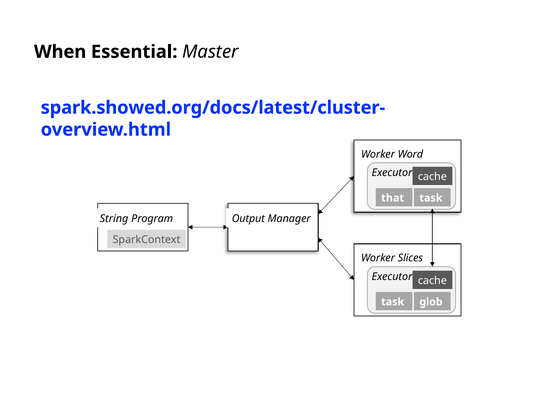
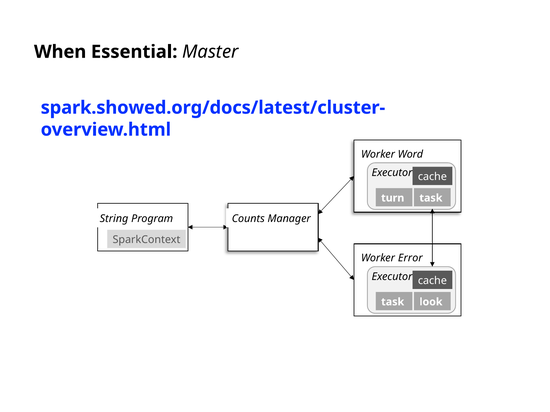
that: that -> turn
Output: Output -> Counts
Slices: Slices -> Error
glob: glob -> look
